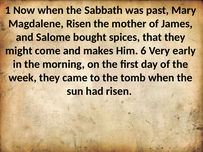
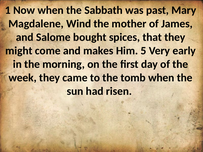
Magdalene Risen: Risen -> Wind
6: 6 -> 5
